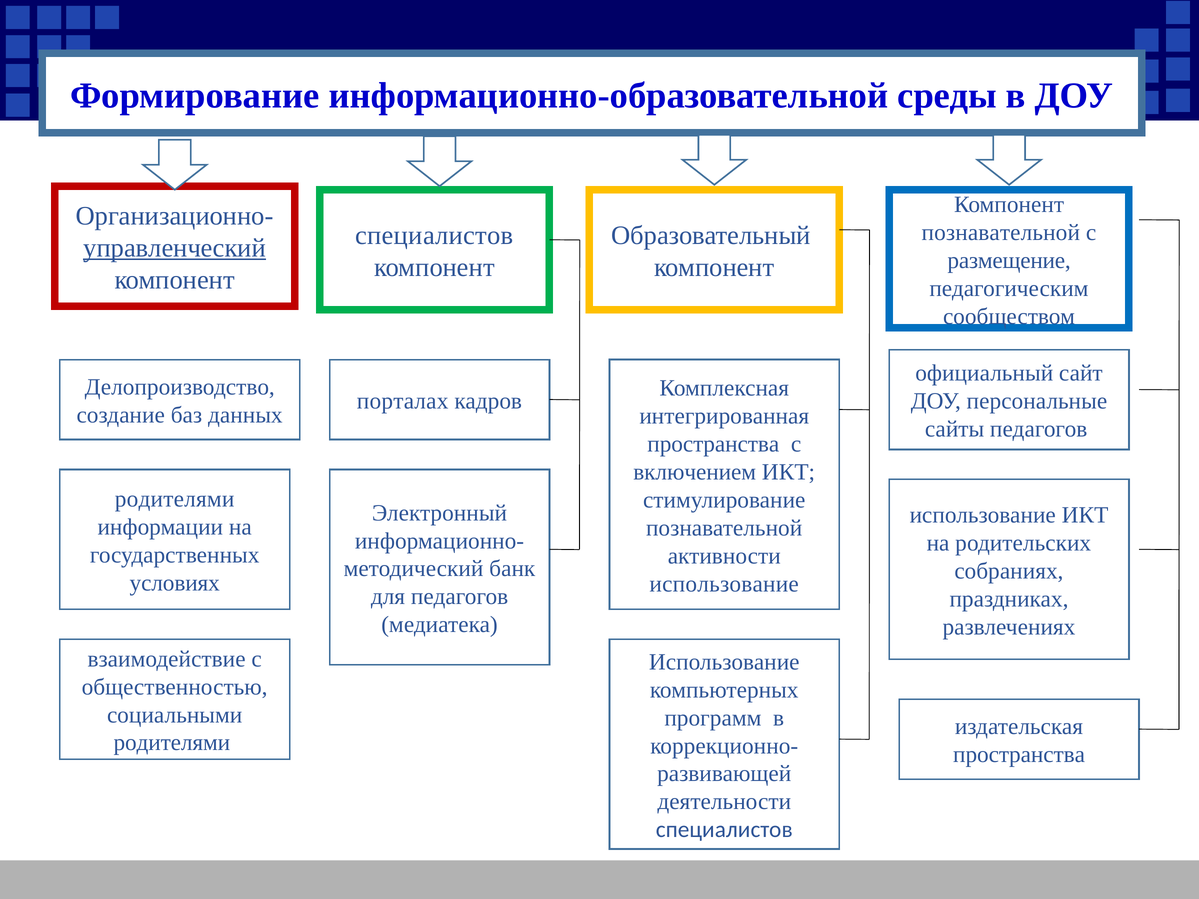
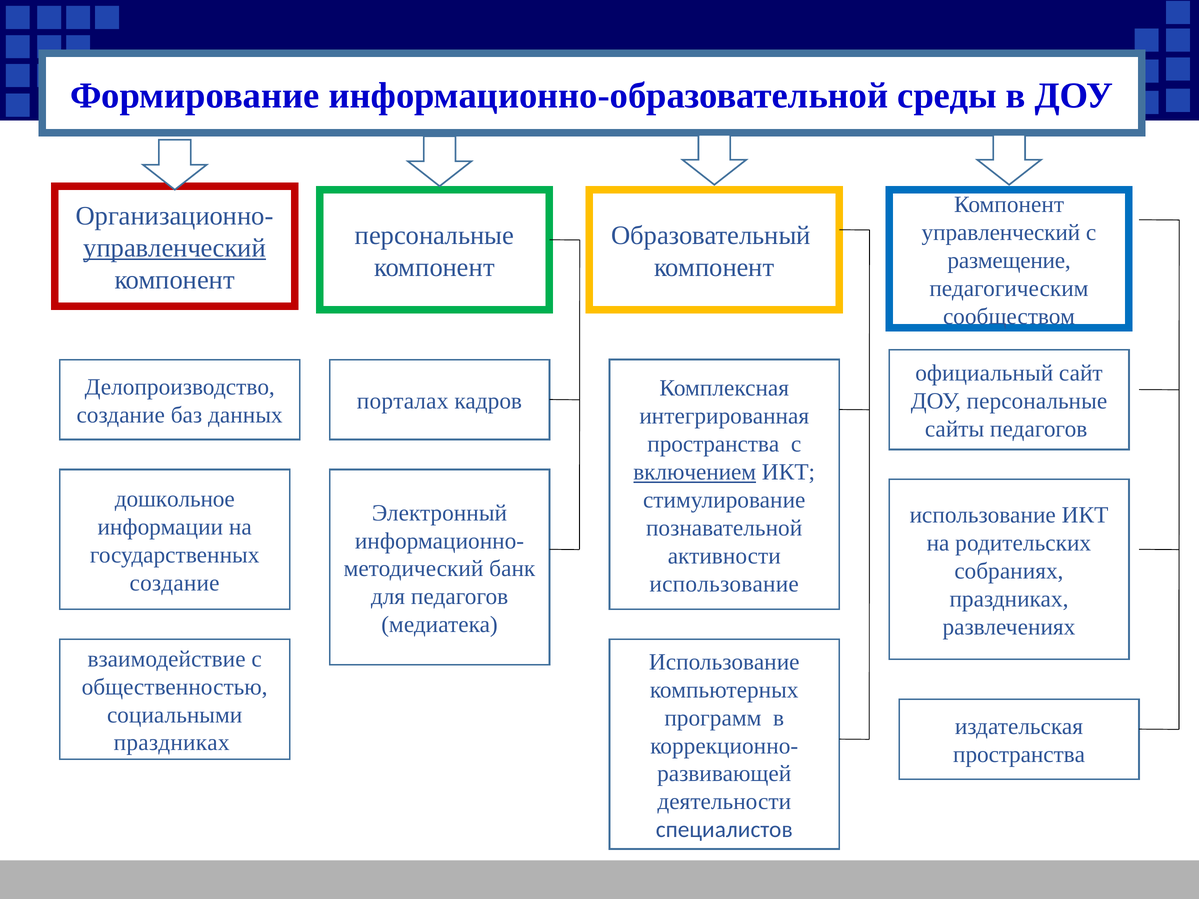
познавательной at (1001, 232): познавательной -> управленческий
специалистов at (434, 236): специалистов -> персональные
включением underline: none -> present
родителями at (175, 499): родителями -> дошкольное
условиях at (175, 583): условиях -> создание
родителями at (172, 743): родителями -> праздниках
